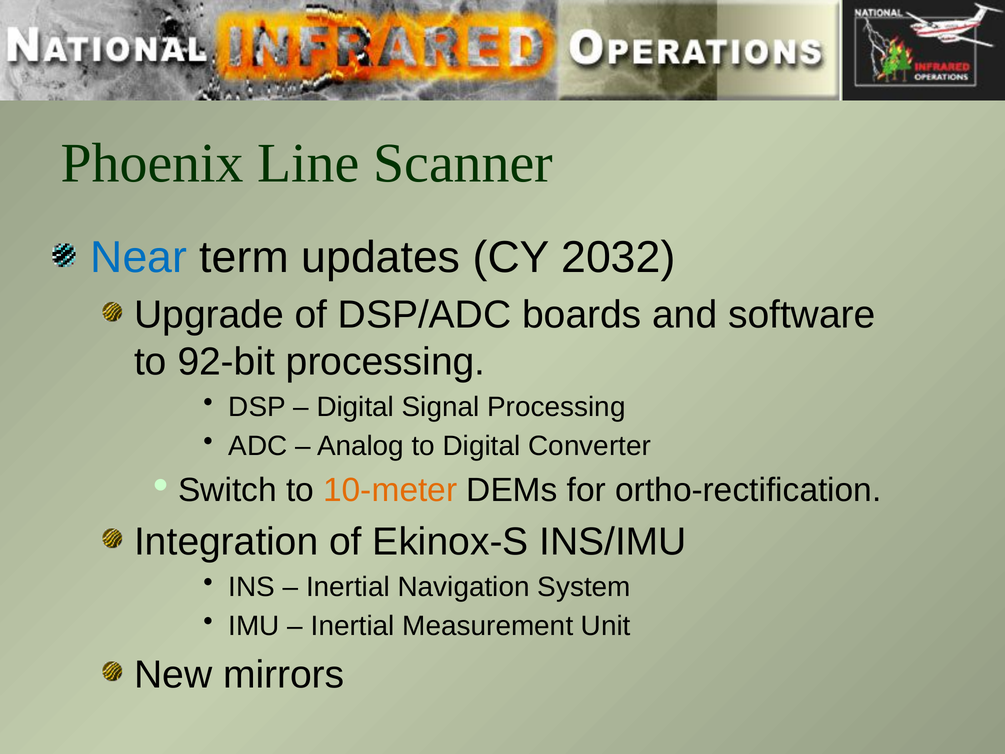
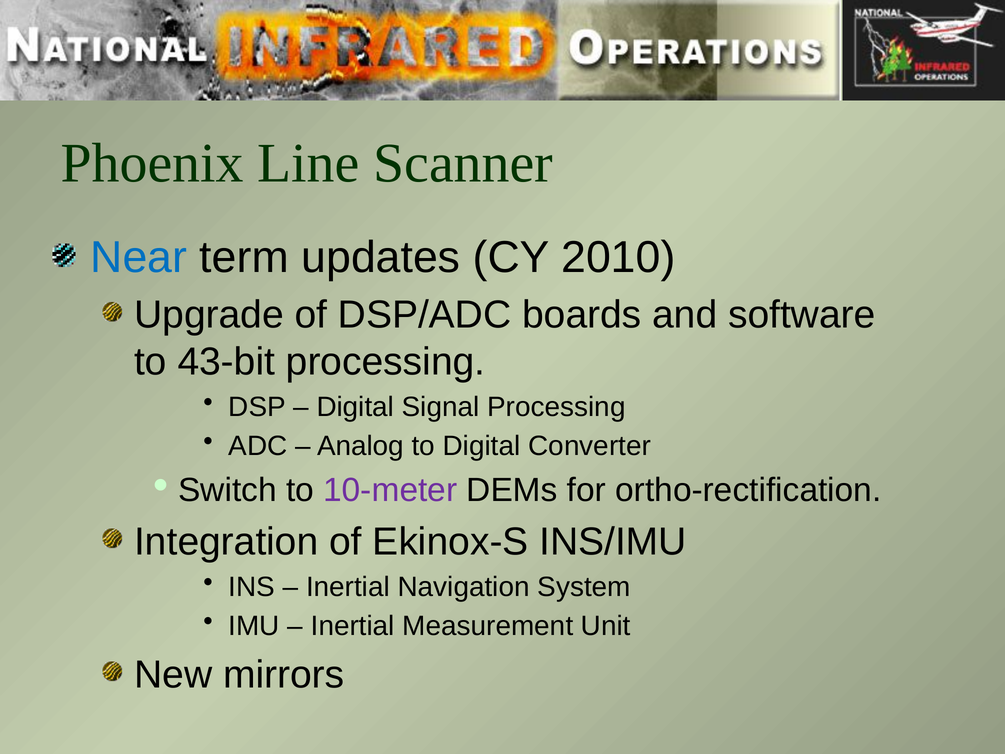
2032: 2032 -> 2010
92-bit: 92-bit -> 43-bit
10-meter colour: orange -> purple
